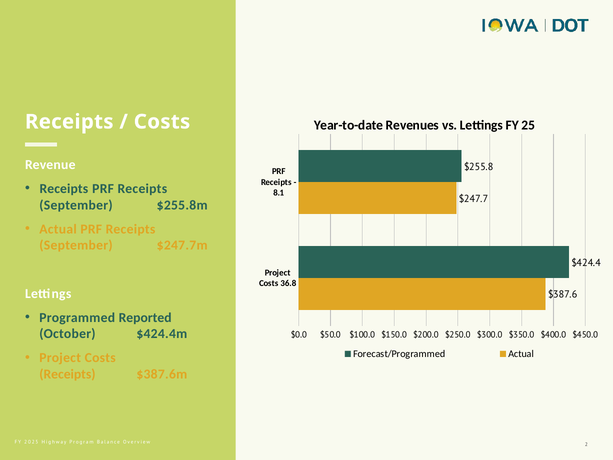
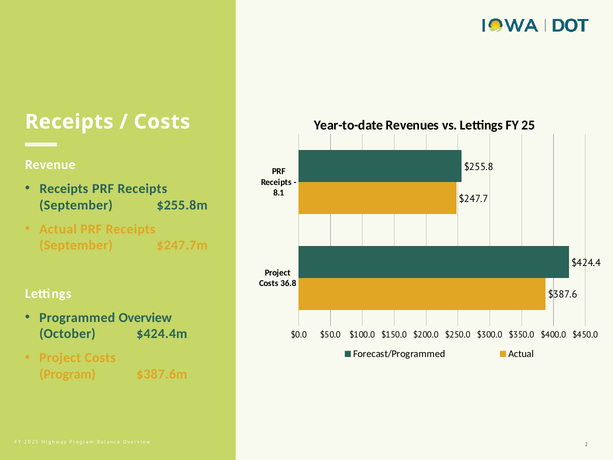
Programmed Reported: Reported -> Overview
Receipts at (67, 374): Receipts -> Program
